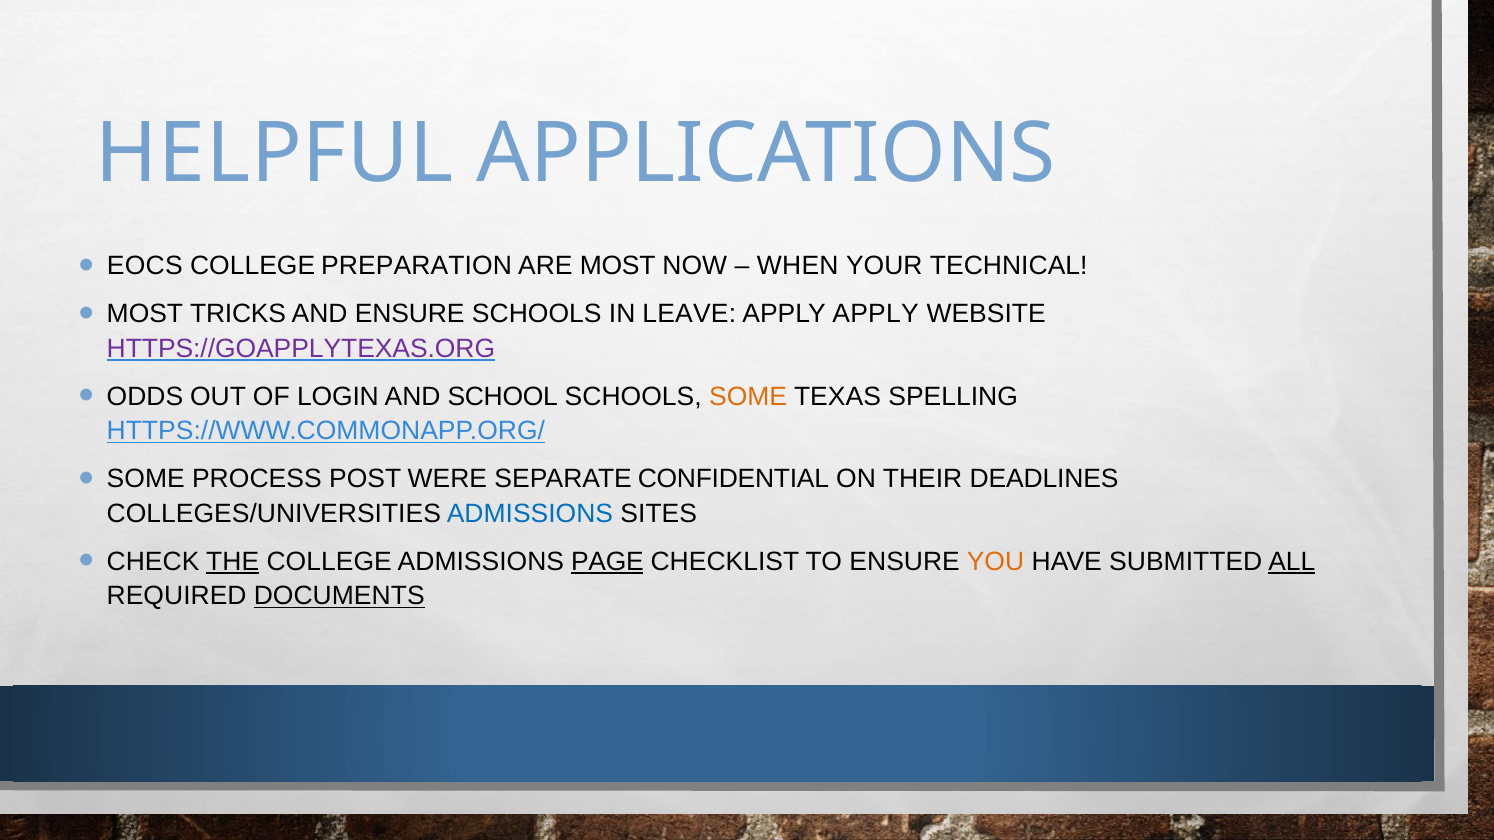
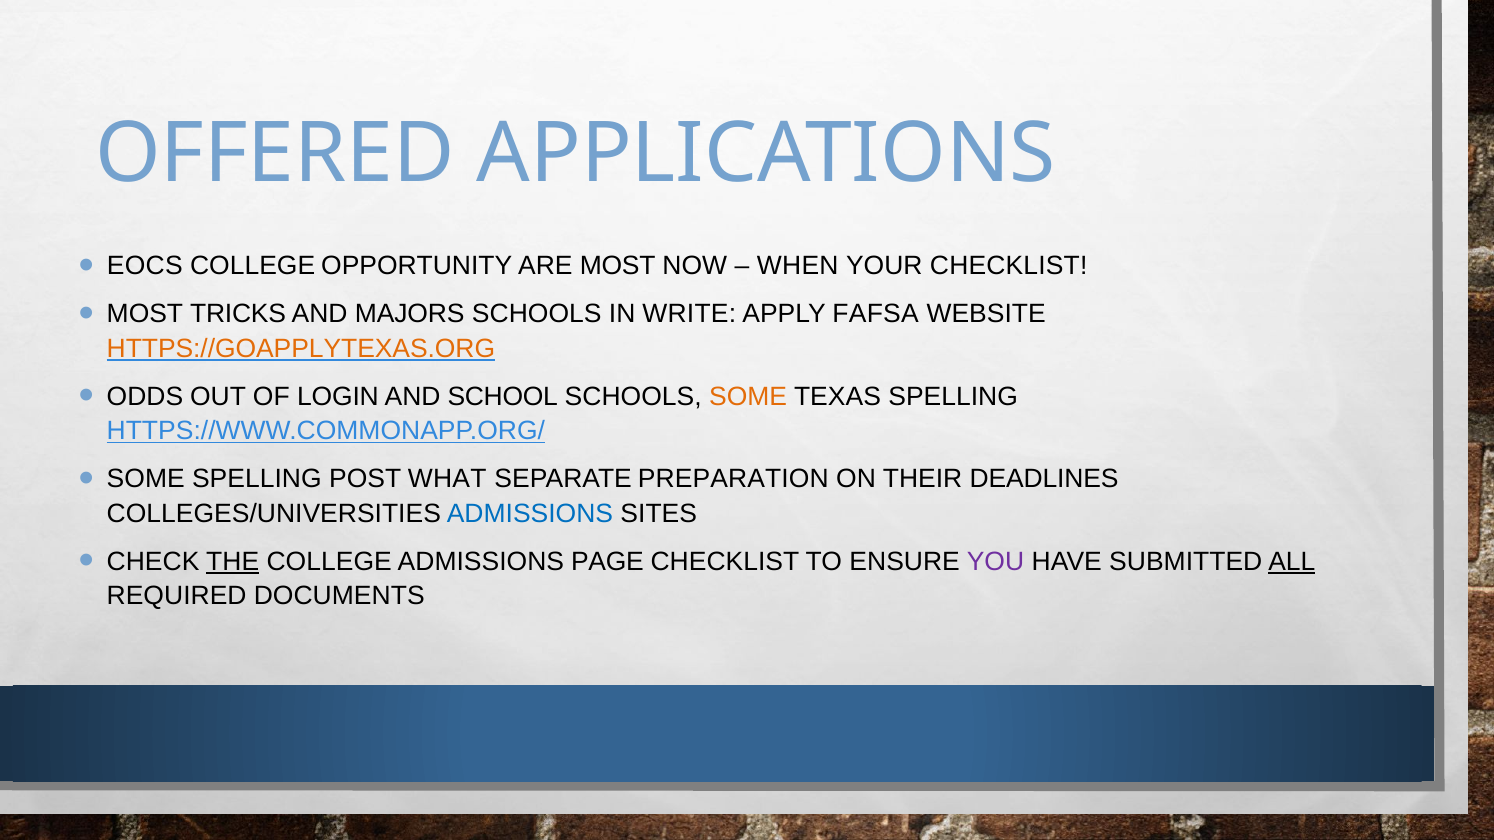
HELPFUL: HELPFUL -> OFFERED
PREPARATION: PREPARATION -> OPPORTUNITY
YOUR TECHNICAL: TECHNICAL -> CHECKLIST
AND ENSURE: ENSURE -> MAJORS
LEAVE: LEAVE -> WRITE
APPLY APPLY: APPLY -> FAFSA
HTTPS://GOAPPLYTEXAS.ORG colour: purple -> orange
SOME PROCESS: PROCESS -> SPELLING
WERE: WERE -> WHAT
CONFIDENTIAL: CONFIDENTIAL -> PREPARATION
PAGE underline: present -> none
YOU colour: orange -> purple
DOCUMENTS underline: present -> none
